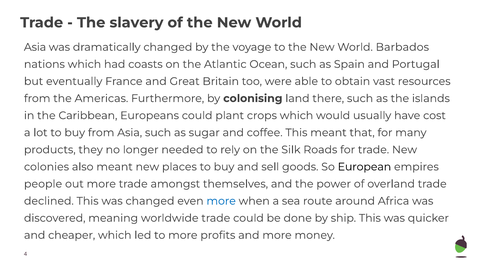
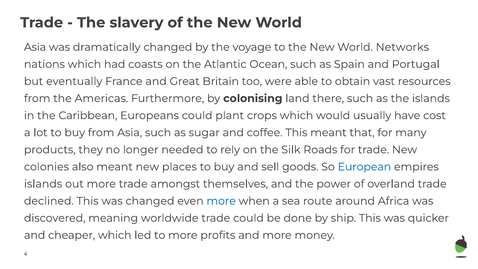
Barbados: Barbados -> Networks
European colour: black -> blue
people at (43, 184): people -> islands
